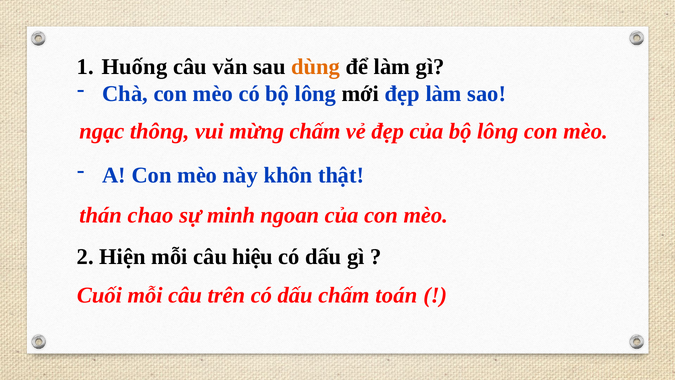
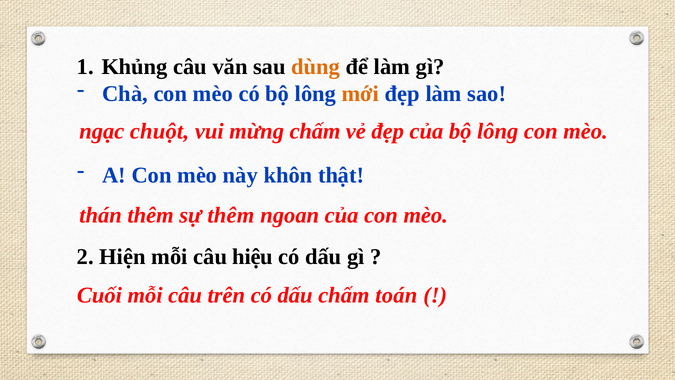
Huống: Huống -> Khủng
mới colour: black -> orange
thông: thông -> chuột
thán chao: chao -> thêm
sự minh: minh -> thêm
